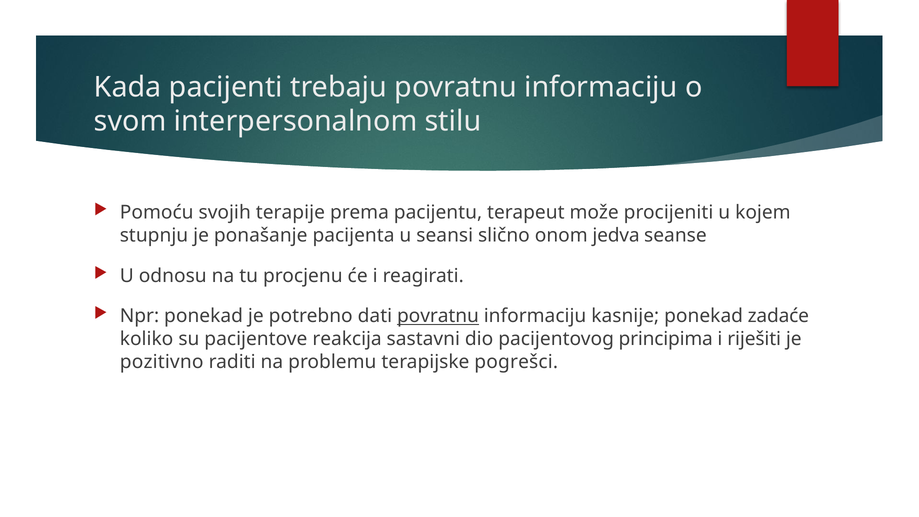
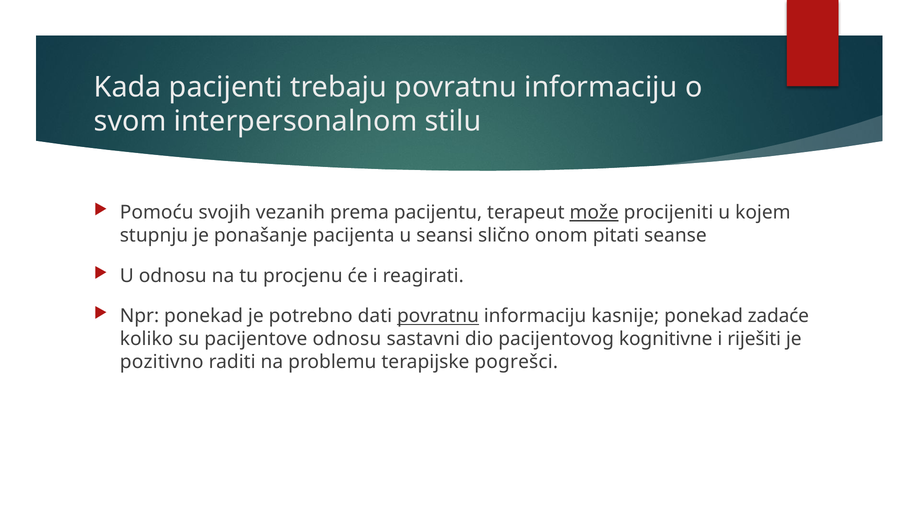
terapije: terapije -> vezanih
može underline: none -> present
jedva: jedva -> pitati
pacijentove reakcija: reakcija -> odnosu
principima: principima -> kognitivne
